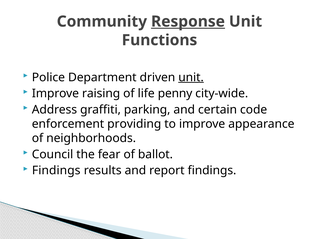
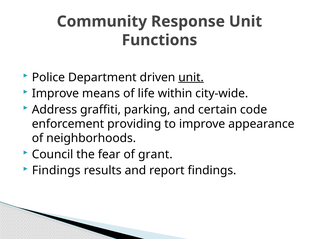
Response underline: present -> none
raising: raising -> means
penny: penny -> within
ballot: ballot -> grant
